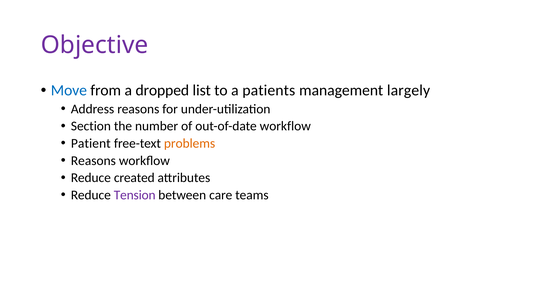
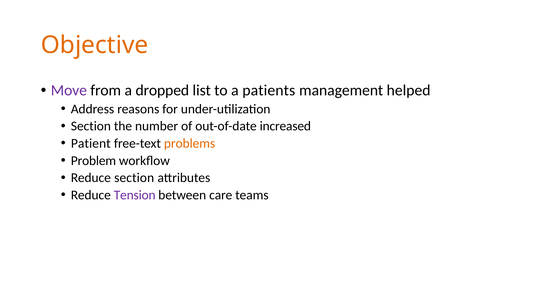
Objective colour: purple -> orange
Move colour: blue -> purple
largely: largely -> helped
out-of-date workflow: workflow -> increased
Reasons at (93, 161): Reasons -> Problem
Reduce created: created -> section
